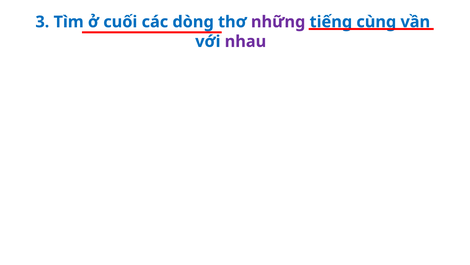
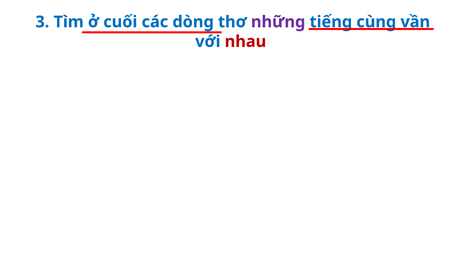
nhau colour: purple -> red
